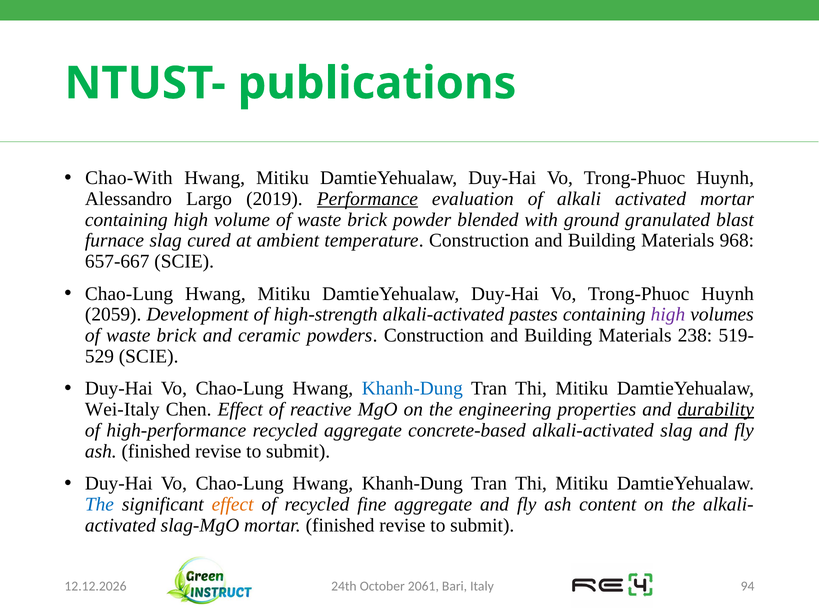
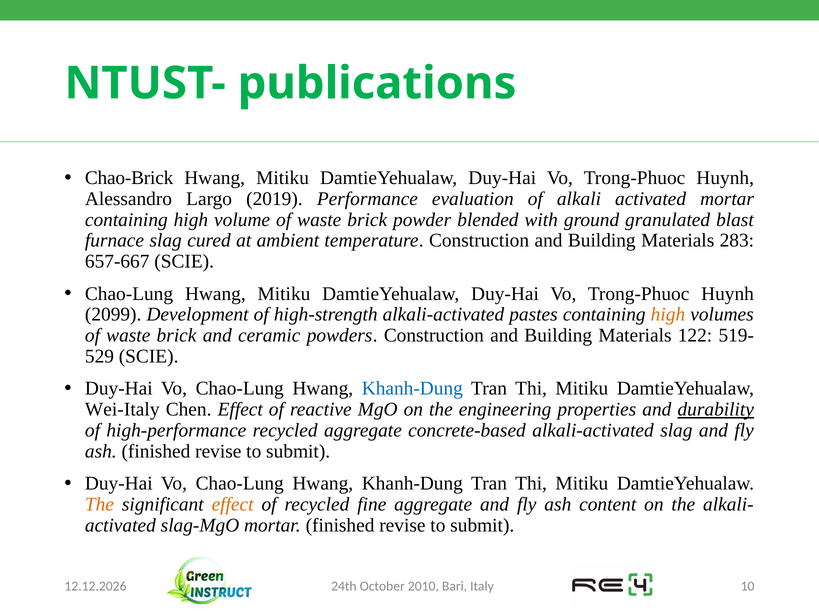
Chao-With: Chao-With -> Chao-Brick
Performance underline: present -> none
968: 968 -> 283
2059: 2059 -> 2099
high at (668, 315) colour: purple -> orange
238: 238 -> 122
The at (99, 505) colour: blue -> orange
94: 94 -> 10
2061: 2061 -> 2010
